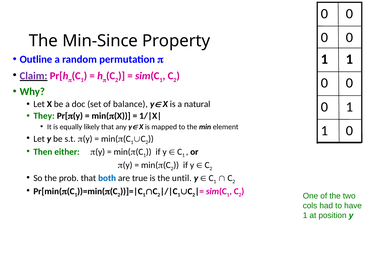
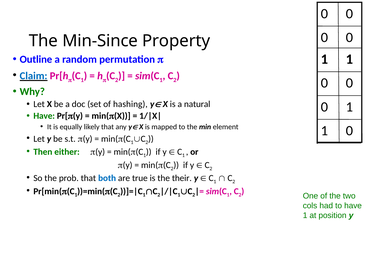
Claim colour: purple -> blue
balance: balance -> hashing
They at (44, 116): They -> Have
until: until -> their
